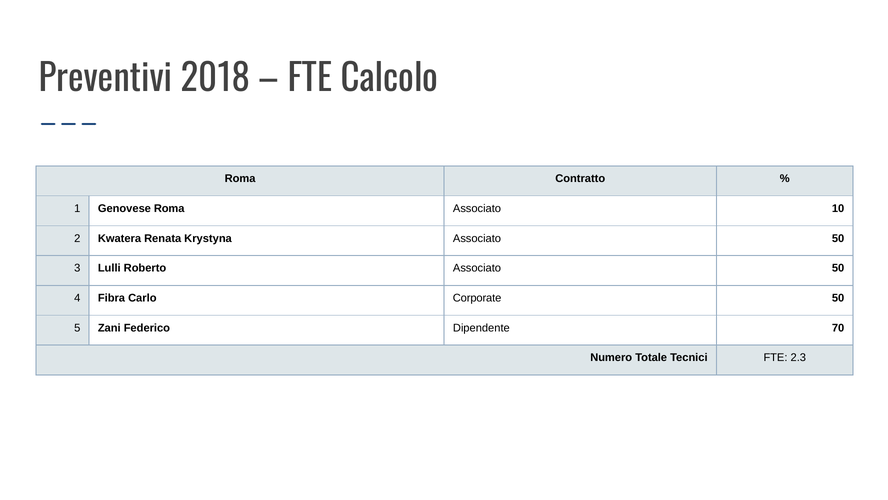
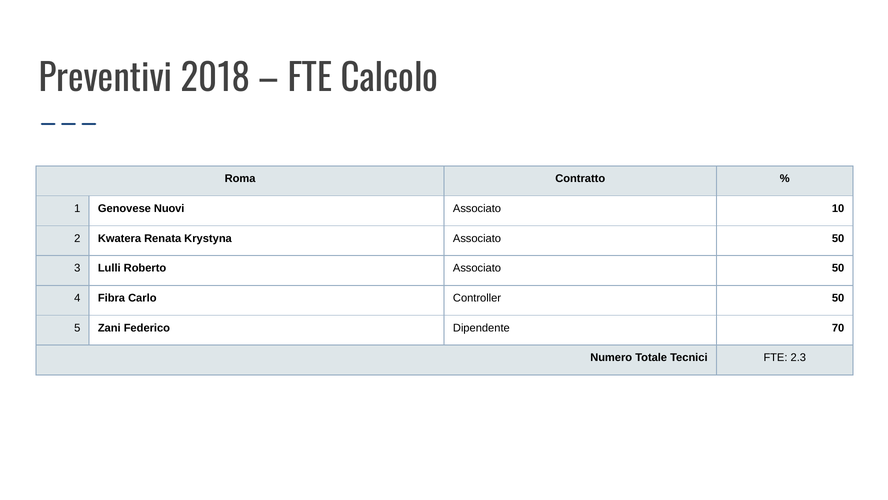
Genovese Roma: Roma -> Nuovi
Corporate: Corporate -> Controller
